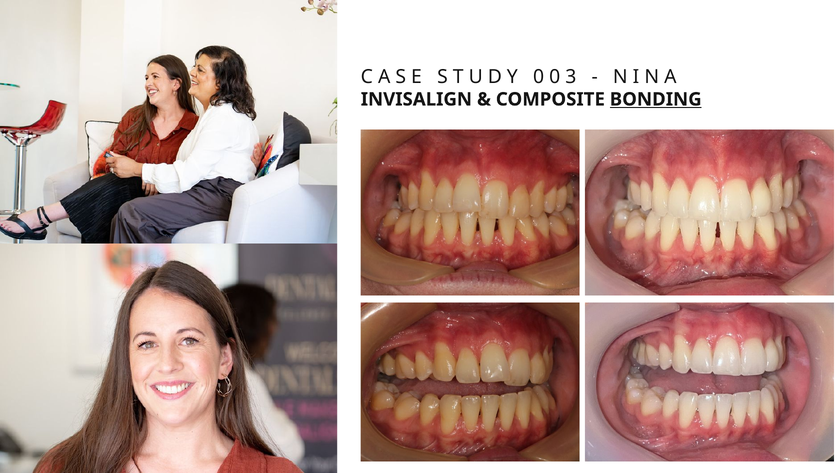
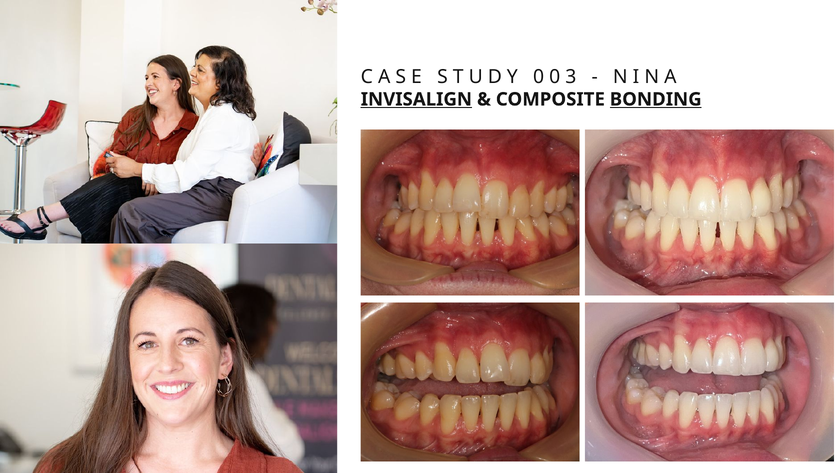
INVISALIGN underline: none -> present
